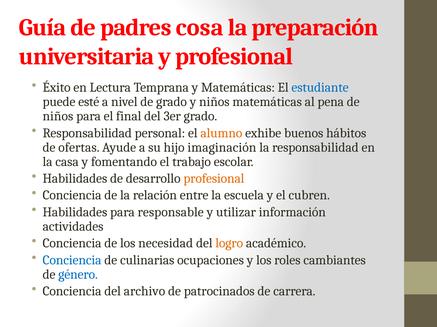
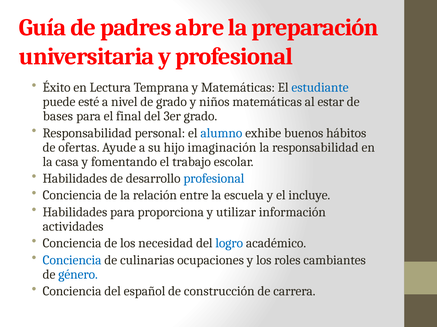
cosa: cosa -> abre
pena: pena -> estar
niños at (58, 116): niños -> bases
alumno colour: orange -> blue
profesional at (214, 179) colour: orange -> blue
cubren: cubren -> incluye
responsable: responsable -> proporciona
logro colour: orange -> blue
archivo: archivo -> español
patrocinados: patrocinados -> construcción
